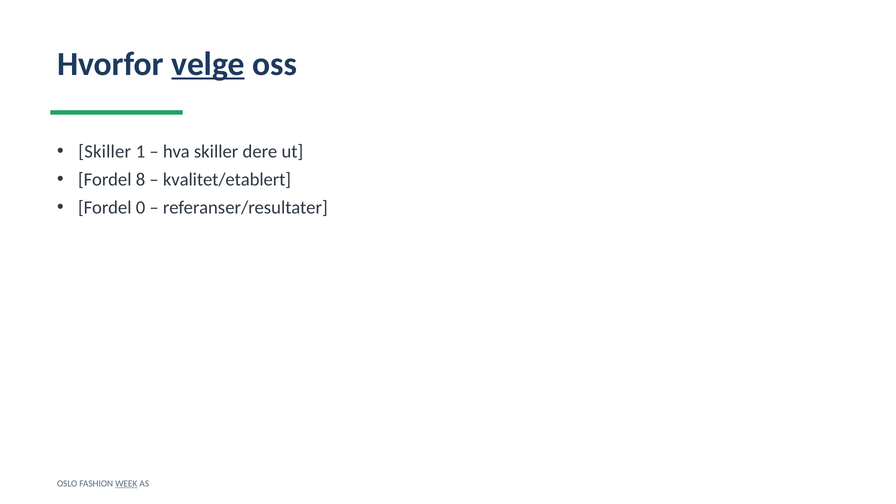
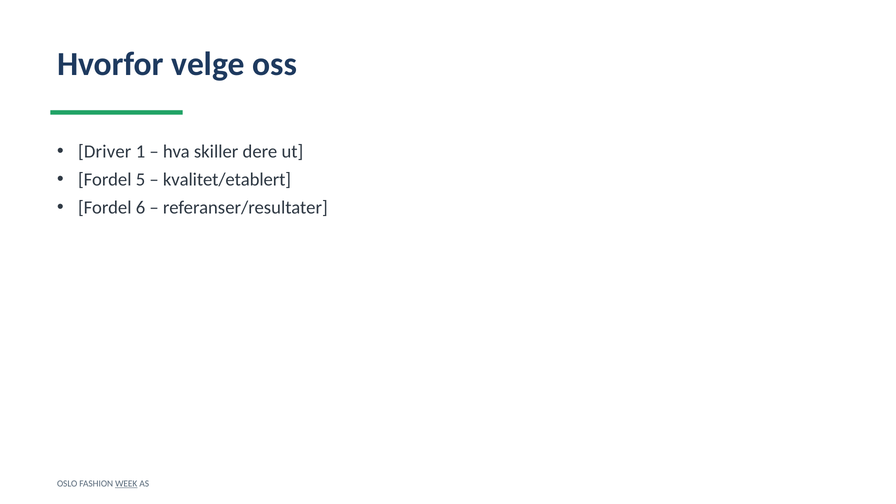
velge underline: present -> none
Skiller at (105, 152): Skiller -> Driver
8: 8 -> 5
0: 0 -> 6
